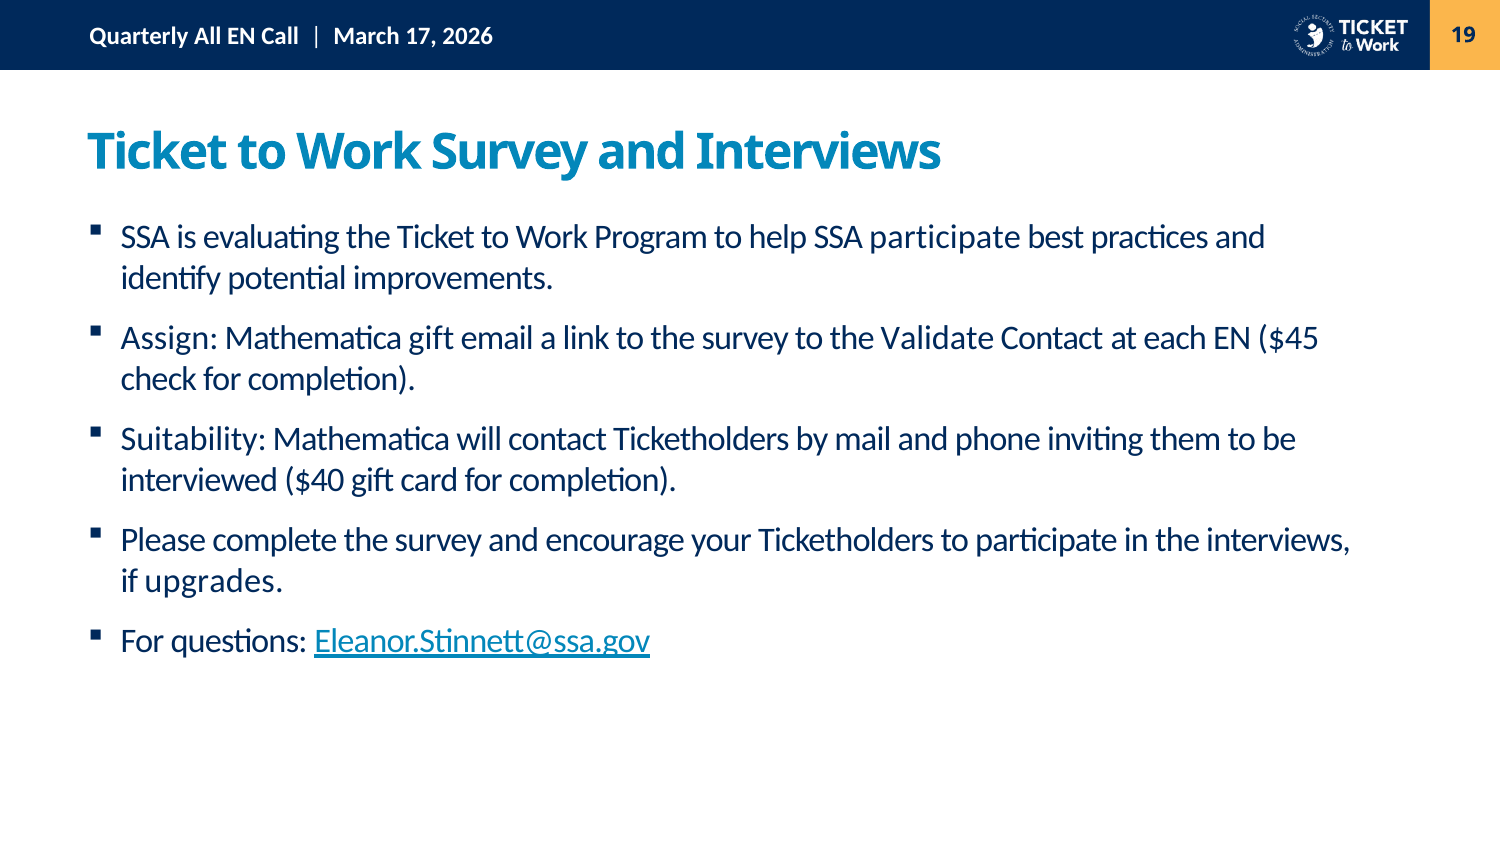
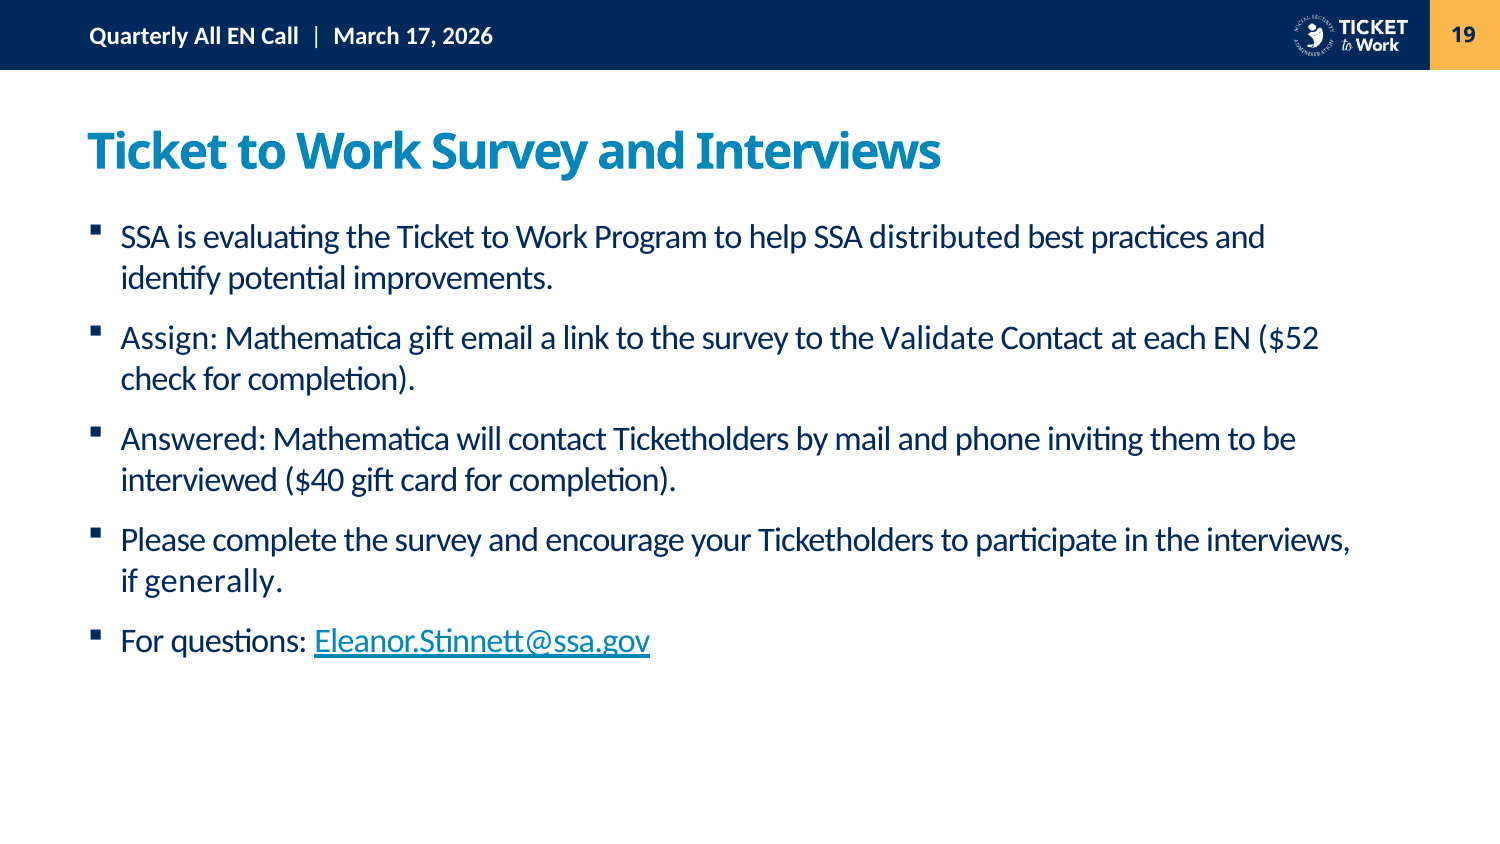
SSA participate: participate -> distributed
$45: $45 -> $52
Suitability: Suitability -> Answered
upgrades: upgrades -> generally
